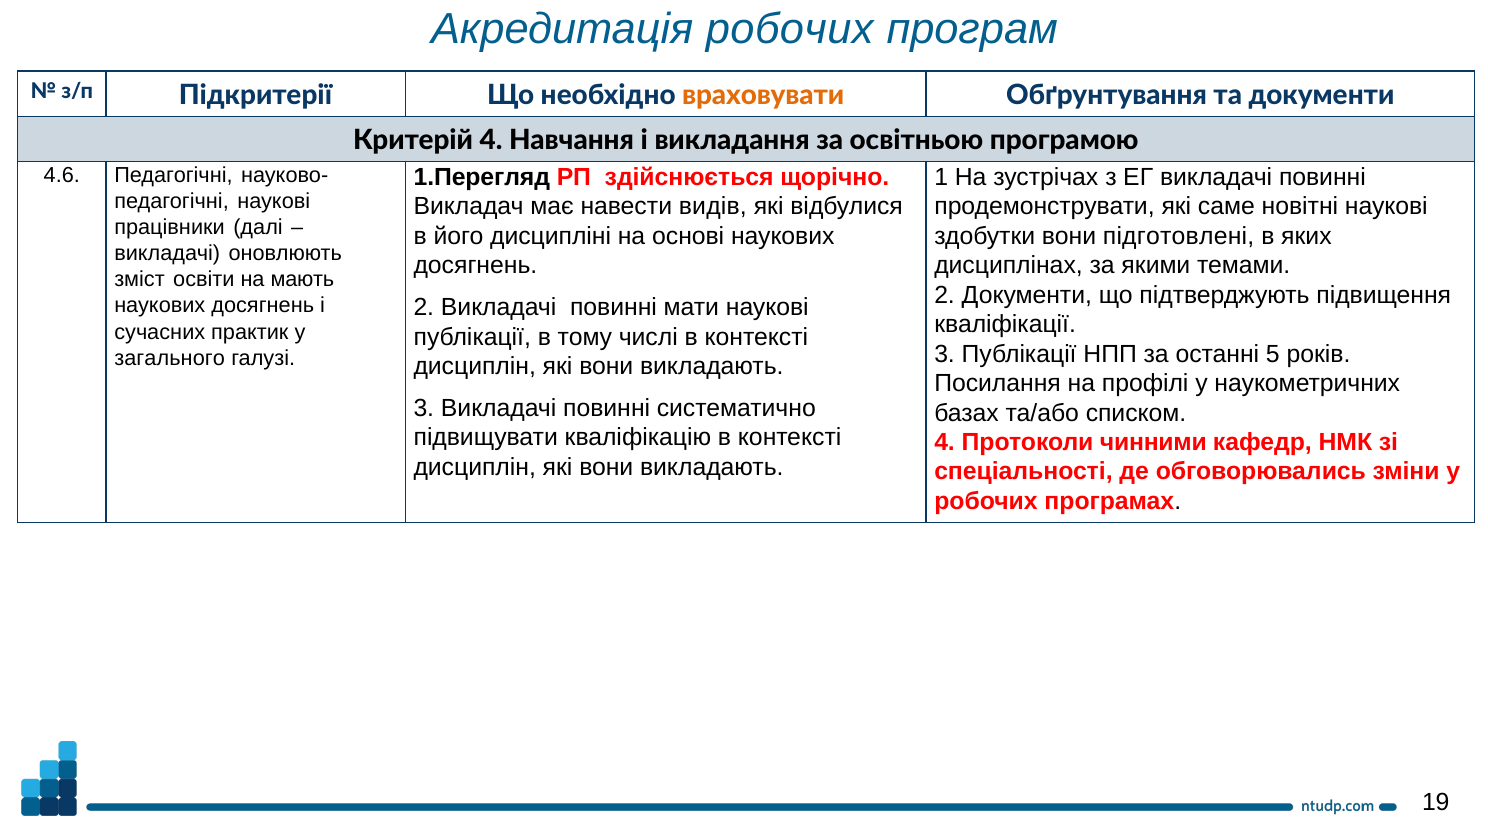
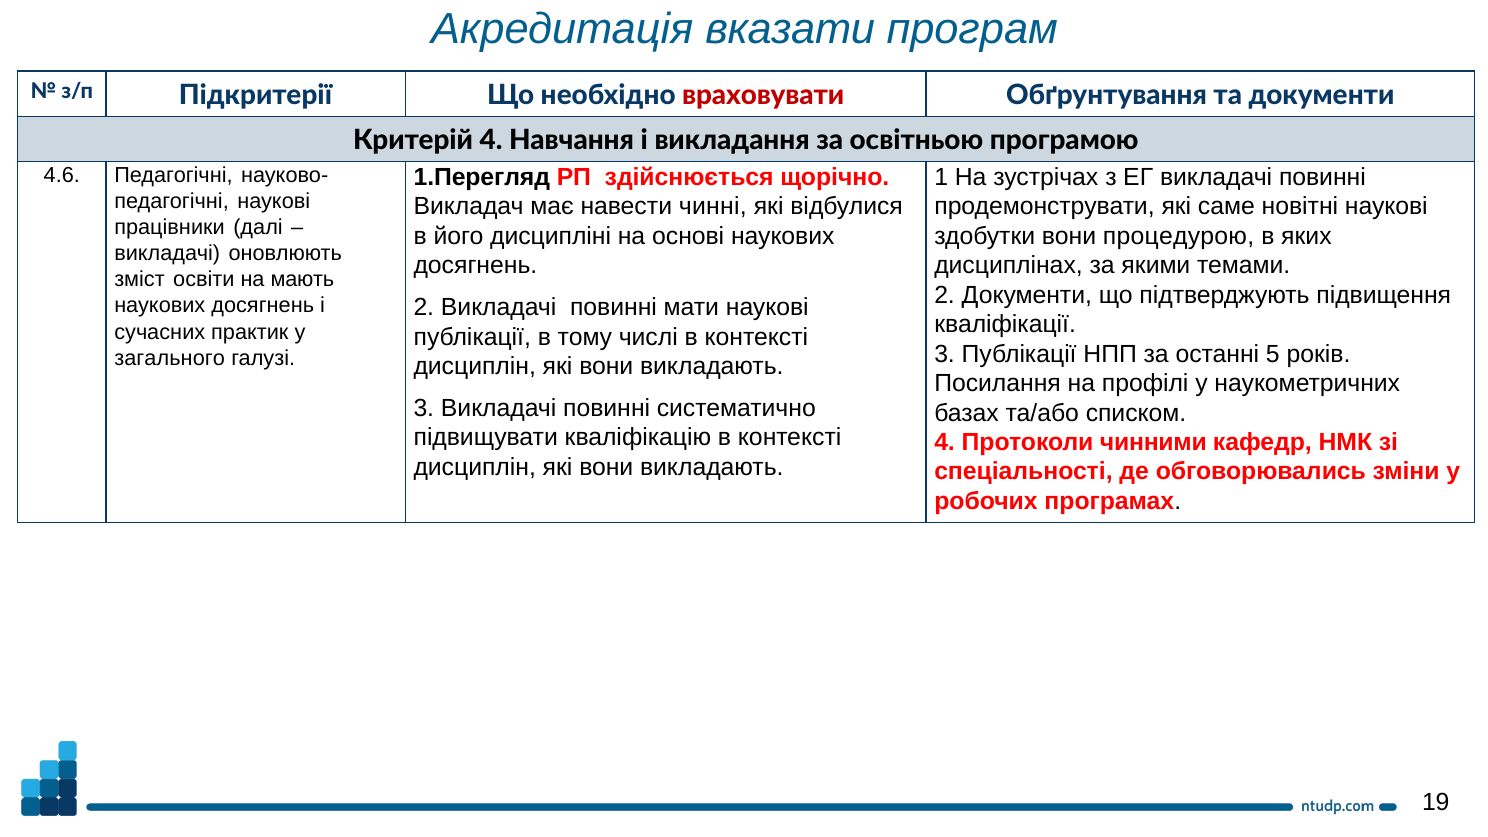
Акредитація робочих: робочих -> вказати
враховувати colour: orange -> red
видів: видів -> чинні
підготовлені: підготовлені -> процедурою
